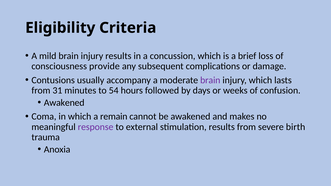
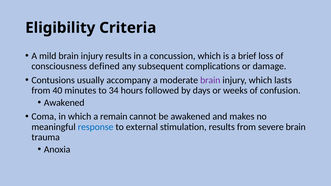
provide: provide -> defined
31: 31 -> 40
54: 54 -> 34
response colour: purple -> blue
severe birth: birth -> brain
